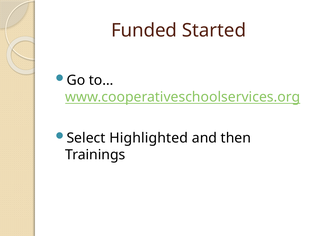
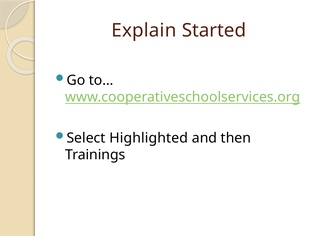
Funded: Funded -> Explain
